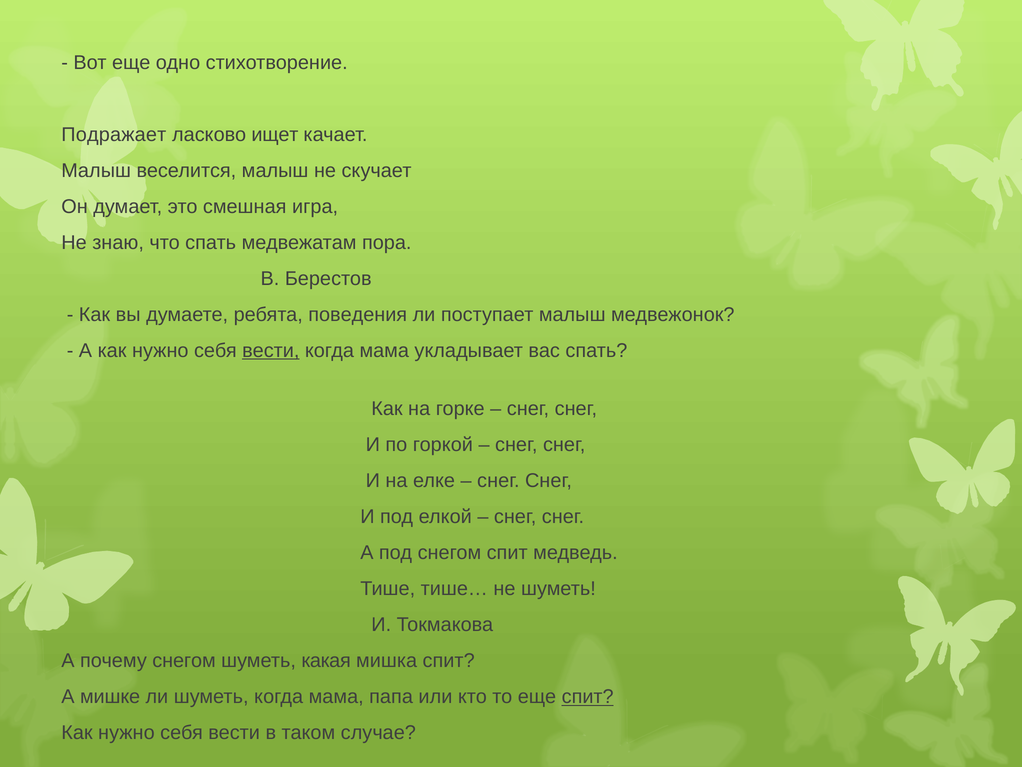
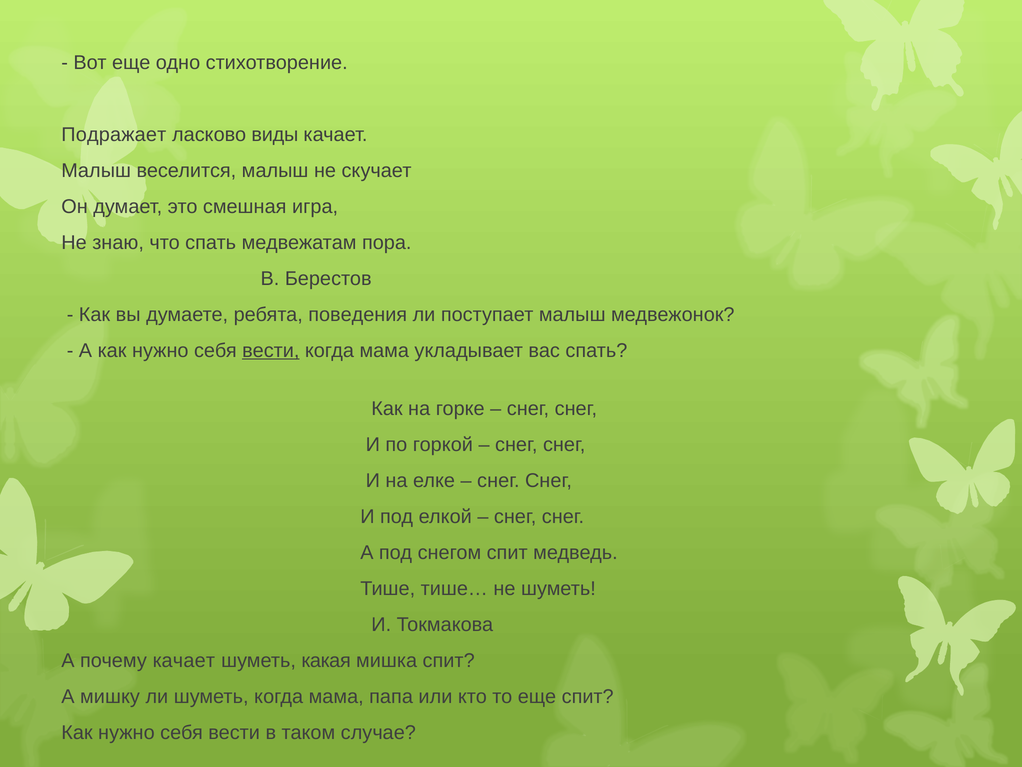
ищет: ищет -> виды
почему снегом: снегом -> качает
мишке: мишке -> мишку
спит at (588, 696) underline: present -> none
